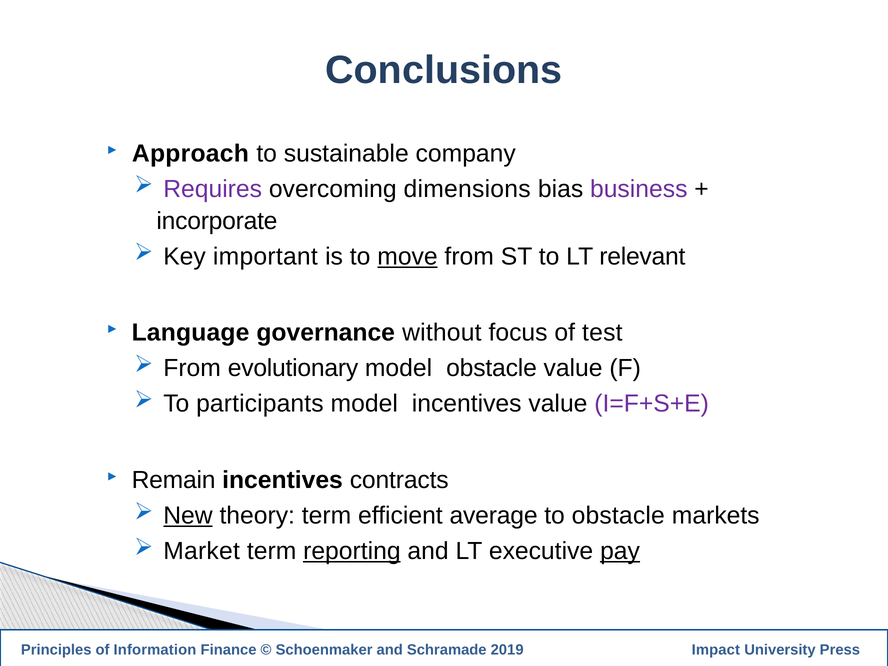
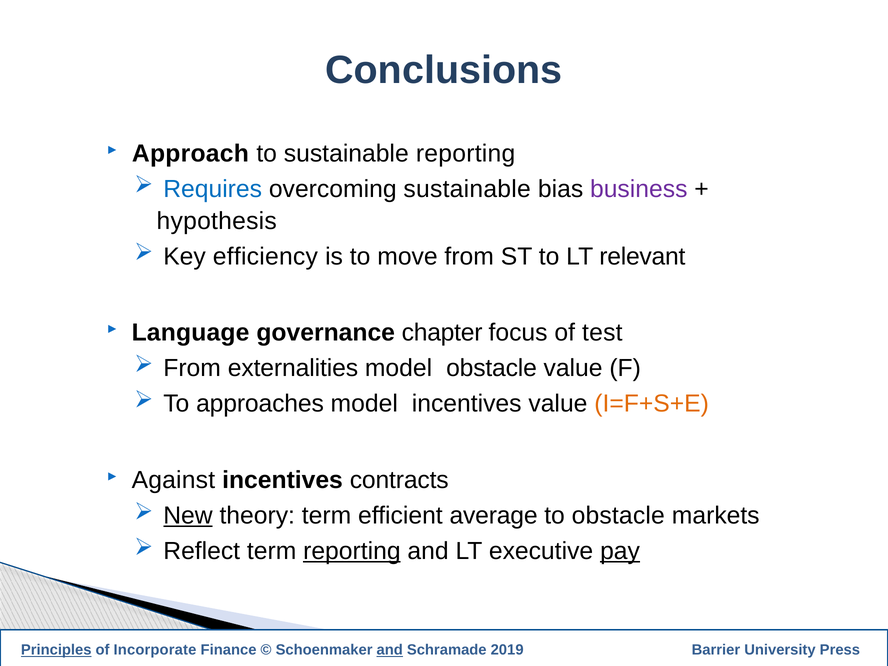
sustainable company: company -> reporting
Requires colour: purple -> blue
overcoming dimensions: dimensions -> sustainable
incorporate: incorporate -> hypothesis
important: important -> efficiency
move underline: present -> none
without: without -> chapter
evolutionary: evolutionary -> externalities
participants: participants -> approaches
I=F+S+E colour: purple -> orange
Remain: Remain -> Against
Market: Market -> Reflect
Principles underline: none -> present
Information: Information -> Incorporate
and at (390, 650) underline: none -> present
Impact: Impact -> Barrier
